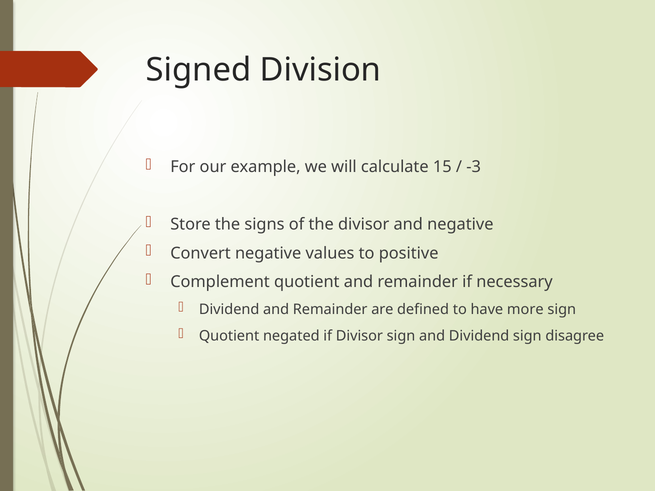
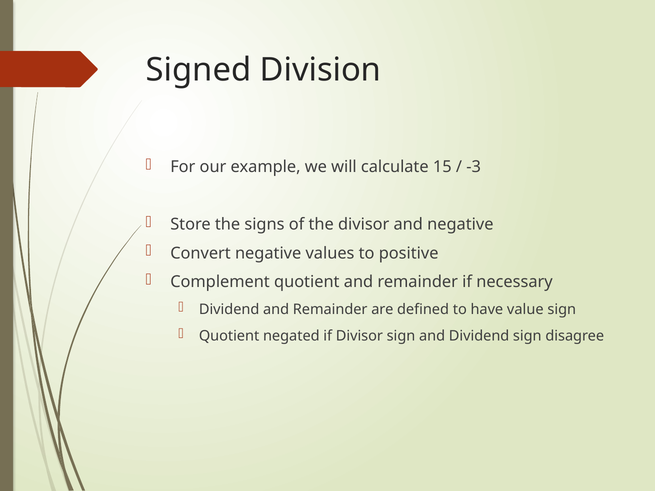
more: more -> value
